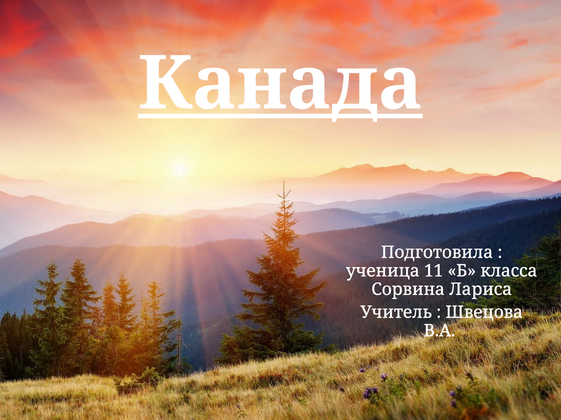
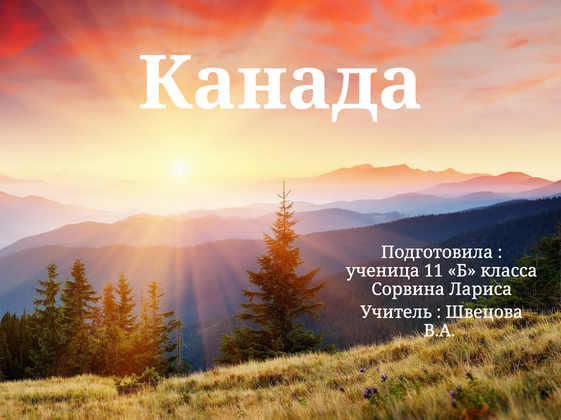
Канада underline: present -> none
